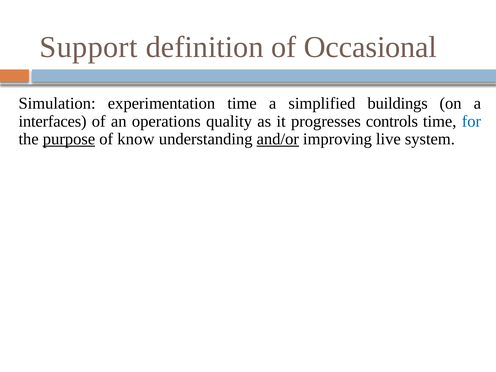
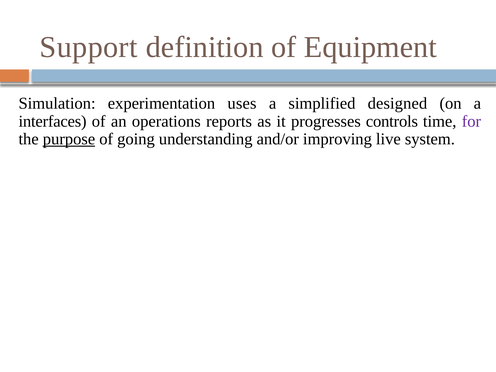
Occasional: Occasional -> Equipment
experimentation time: time -> uses
buildings: buildings -> designed
quality: quality -> reports
for colour: blue -> purple
know: know -> going
and/or underline: present -> none
